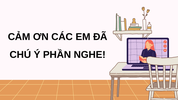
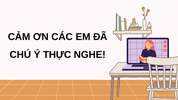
PHẦN: PHẦN -> THỰC
